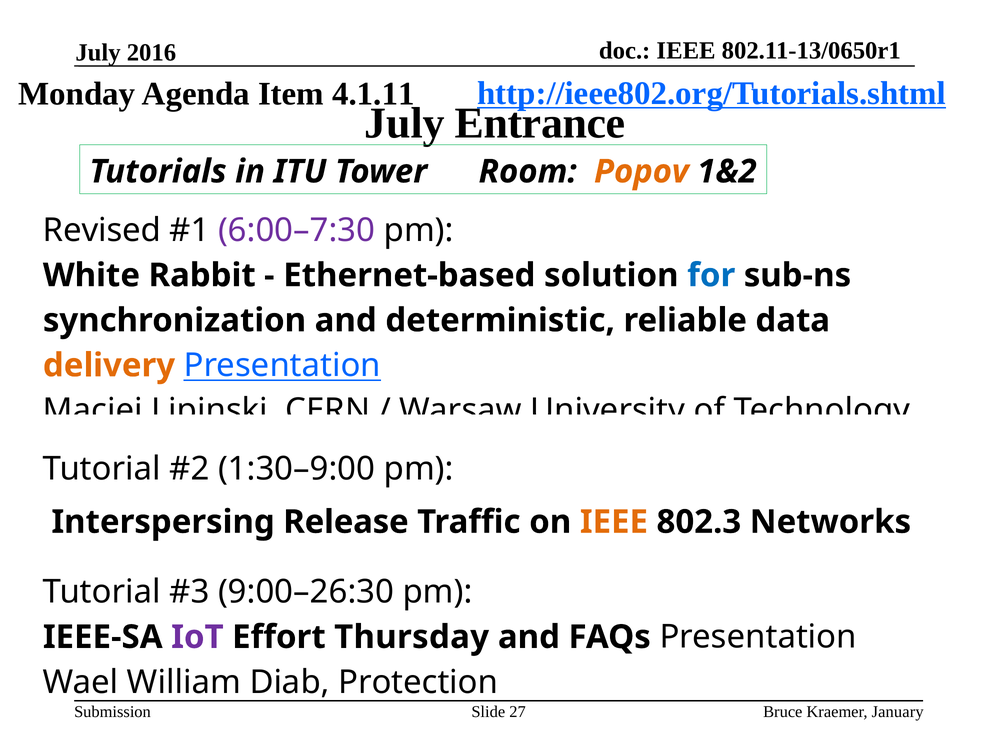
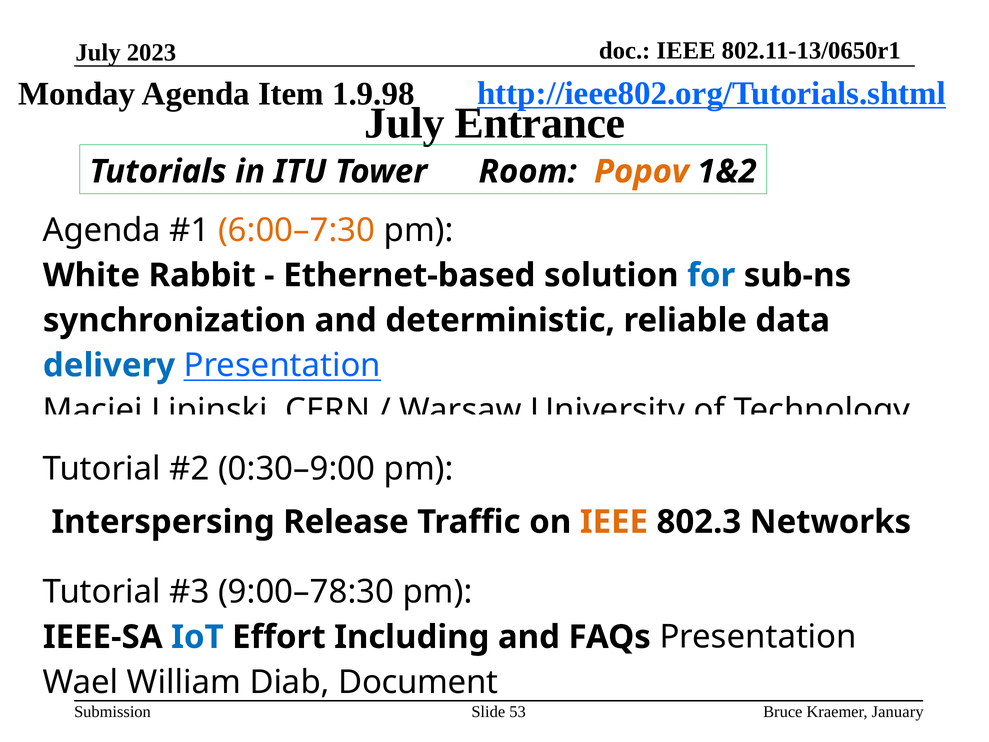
2016: 2016 -> 2023
4.1.11: 4.1.11 -> 1.9.98
Revised at (102, 230): Revised -> Agenda
6:00–7:30 colour: purple -> orange
delivery colour: orange -> blue
1:30–9:00: 1:30–9:00 -> 0:30–9:00
9:00–26:30: 9:00–26:30 -> 9:00–78:30
IoT colour: purple -> blue
Thursday: Thursday -> Including
Protection: Protection -> Document
27: 27 -> 53
